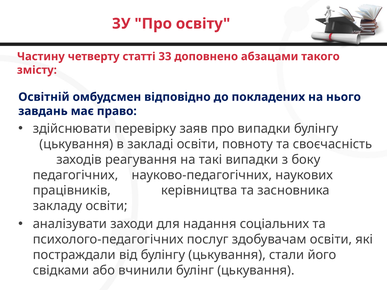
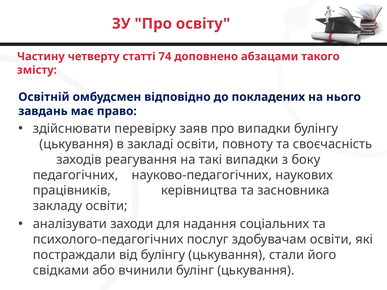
33: 33 -> 74
